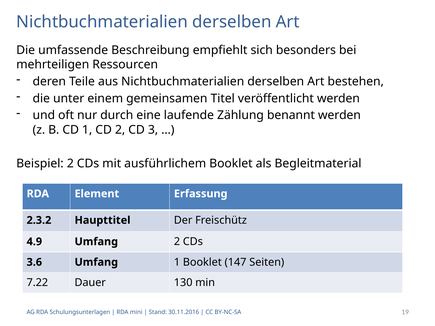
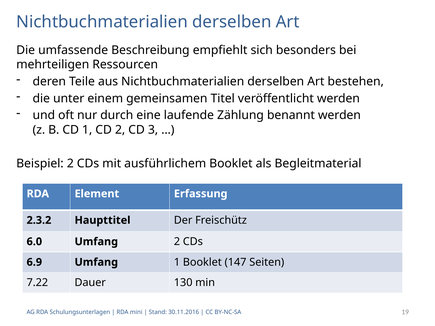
4.9: 4.9 -> 6.0
3.6: 3.6 -> 6.9
